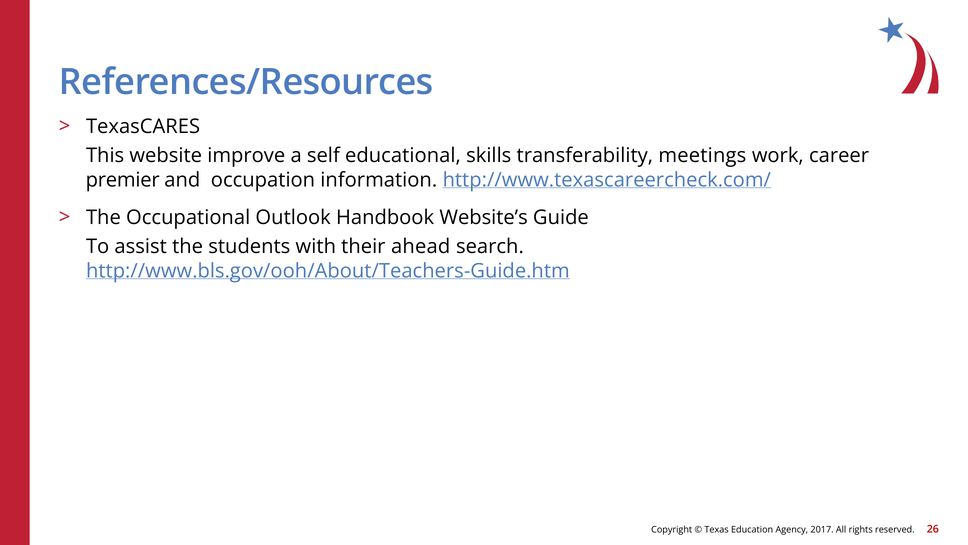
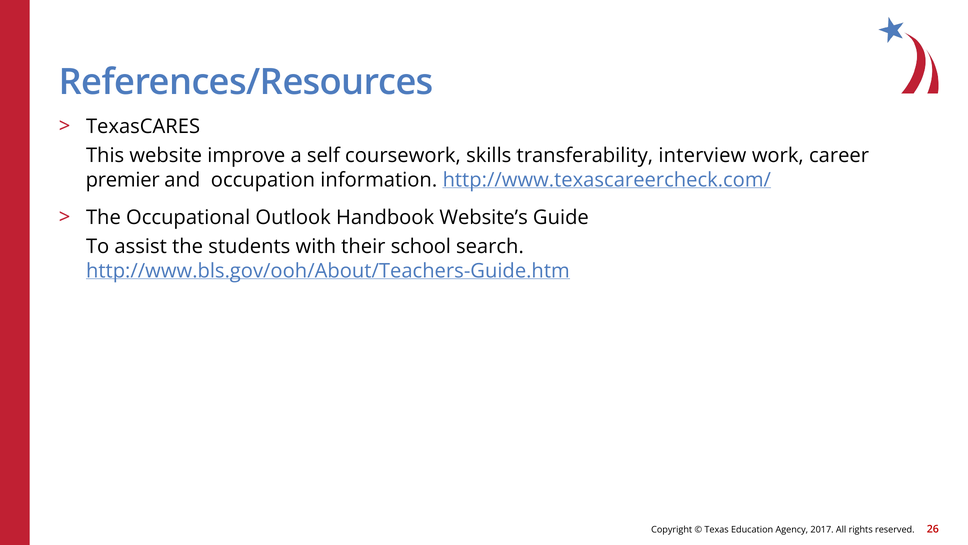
educational: educational -> coursework
meetings: meetings -> interview
ahead: ahead -> school
